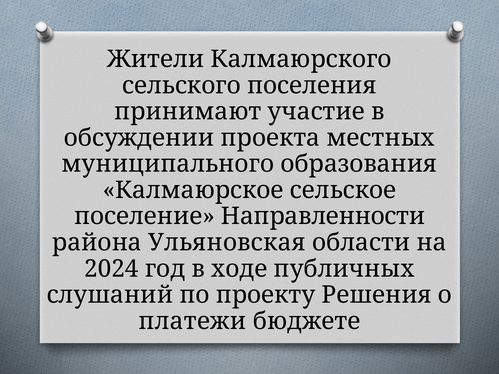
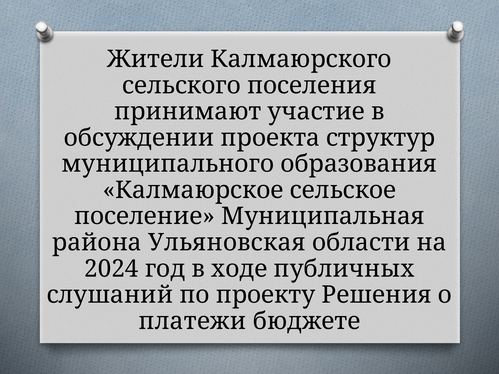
местных: местных -> структур
Направленности: Направленности -> Муниципальная
